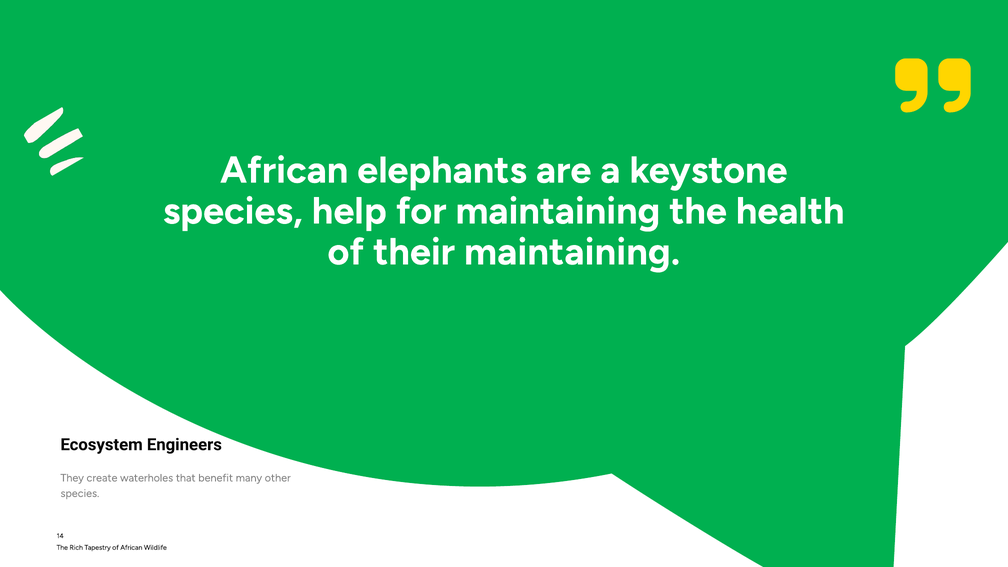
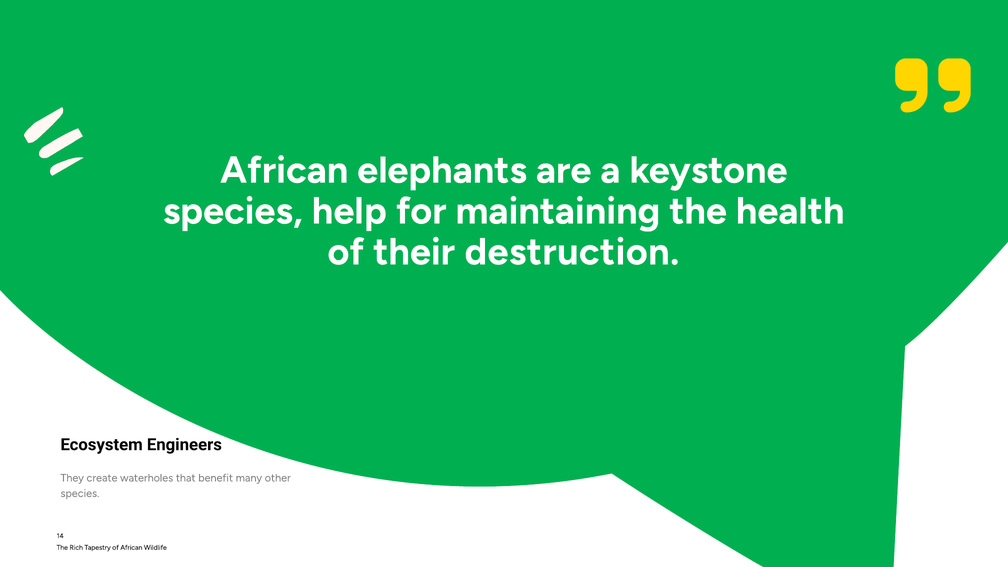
their maintaining: maintaining -> destruction
